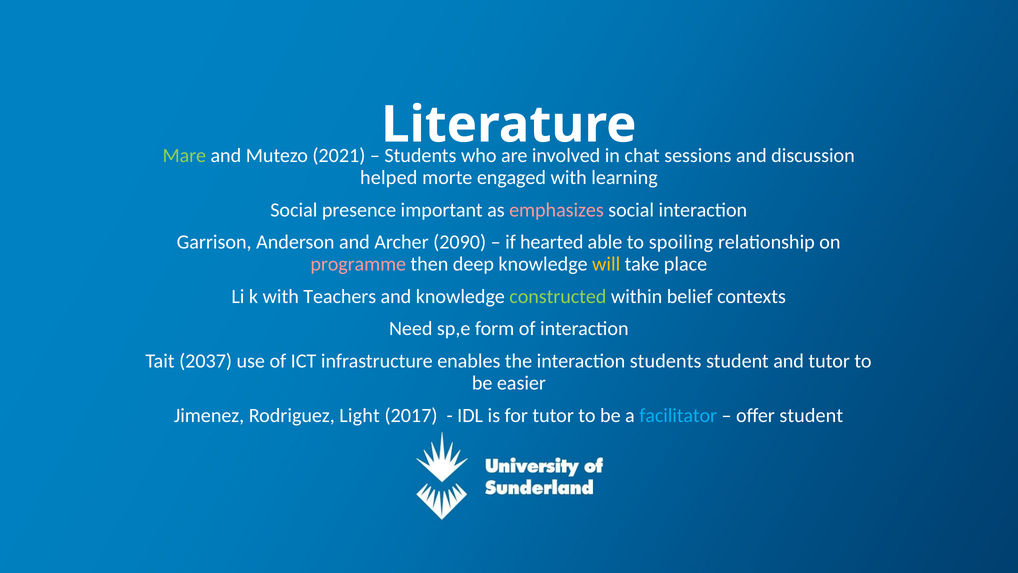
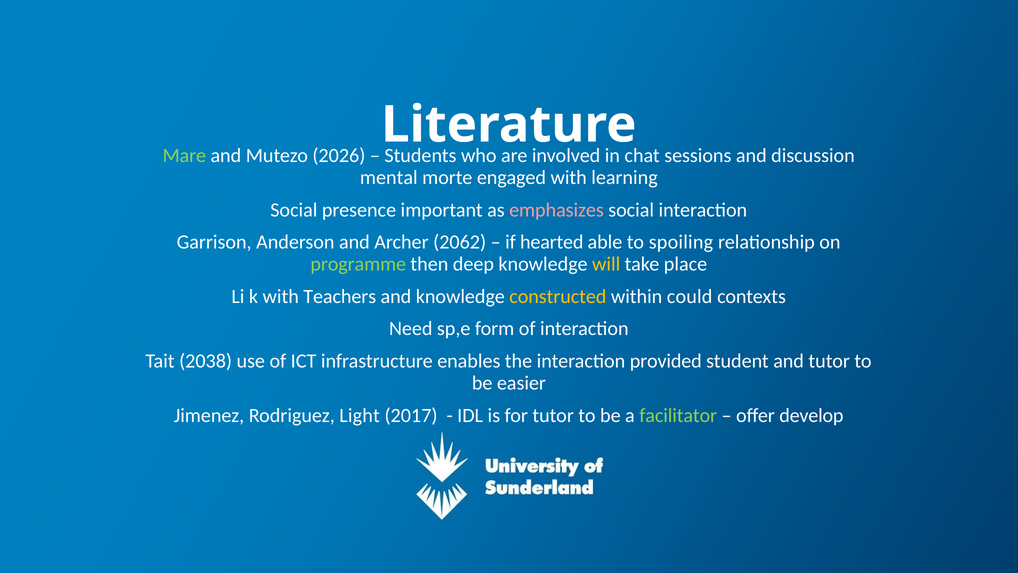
2021: 2021 -> 2026
helped: helped -> mental
2090: 2090 -> 2062
programme colour: pink -> light green
constructed colour: light green -> yellow
belief: belief -> could
2037: 2037 -> 2038
interaction students: students -> provided
facilitator colour: light blue -> light green
offer student: student -> develop
